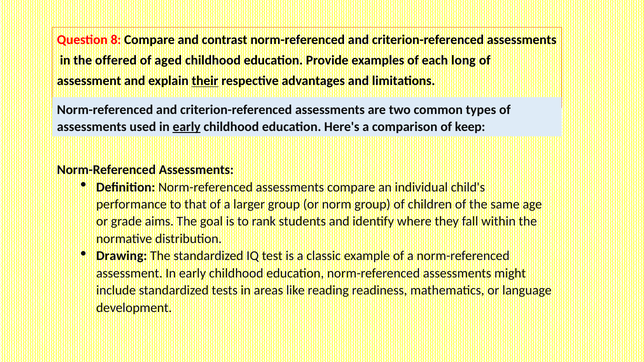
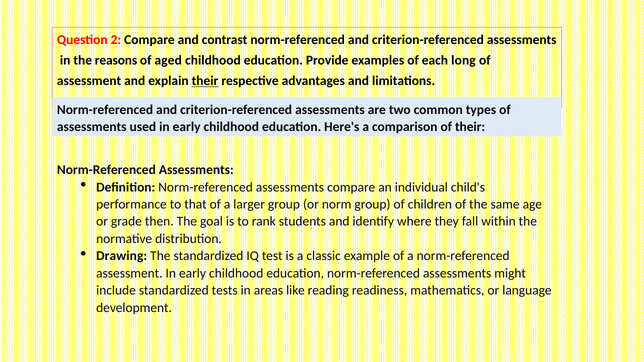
8: 8 -> 2
offered: offered -> reasons
early at (187, 127) underline: present -> none
of keep: keep -> their
aims: aims -> then
